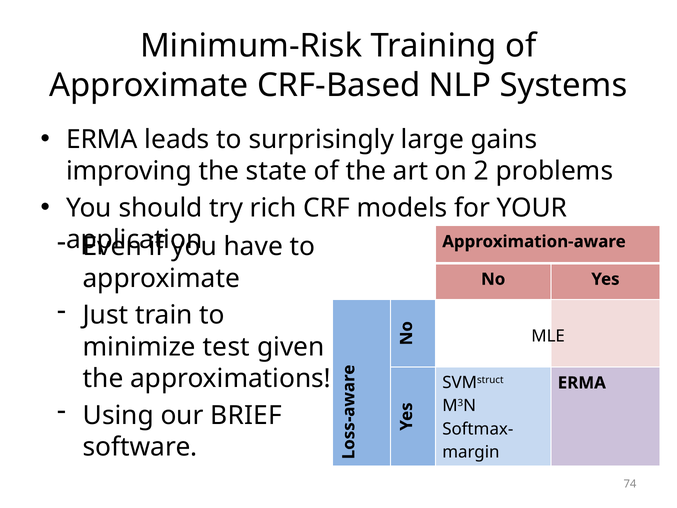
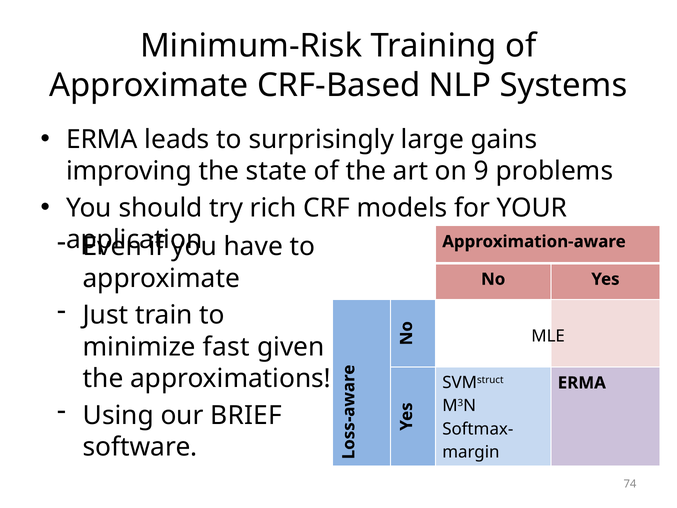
2: 2 -> 9
test: test -> fast
